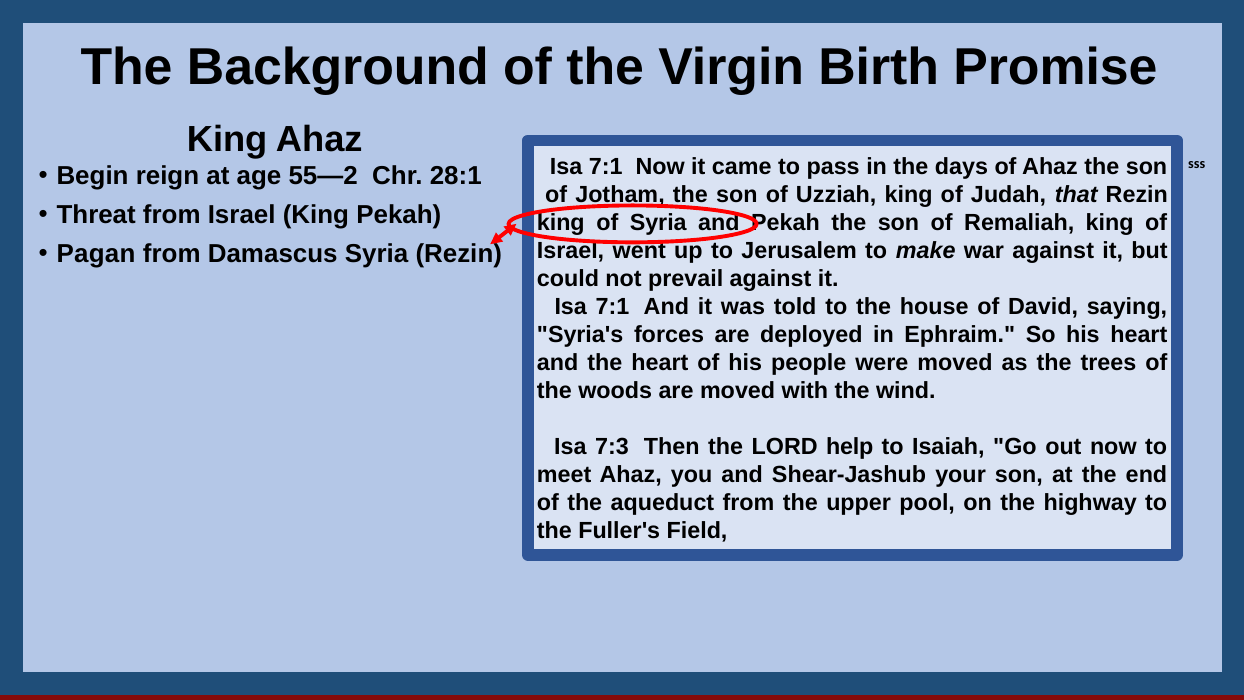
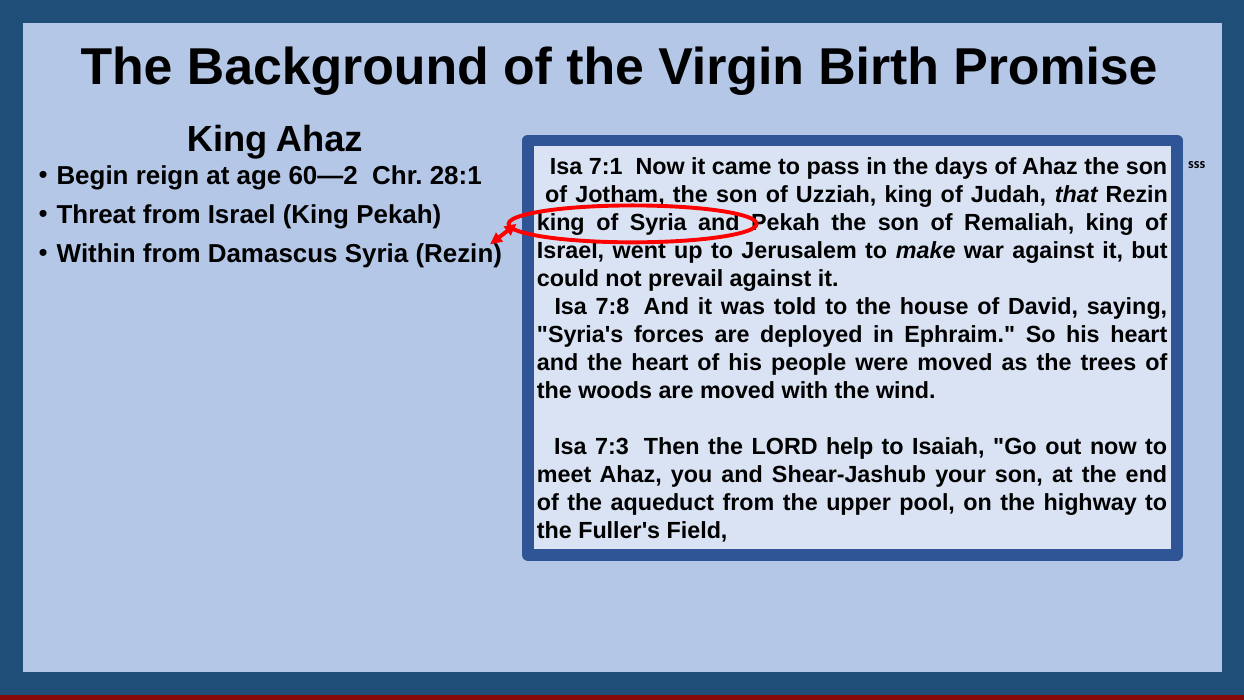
55—2: 55—2 -> 60—2
Pagan: Pagan -> Within
7:1 at (613, 307): 7:1 -> 7:8
